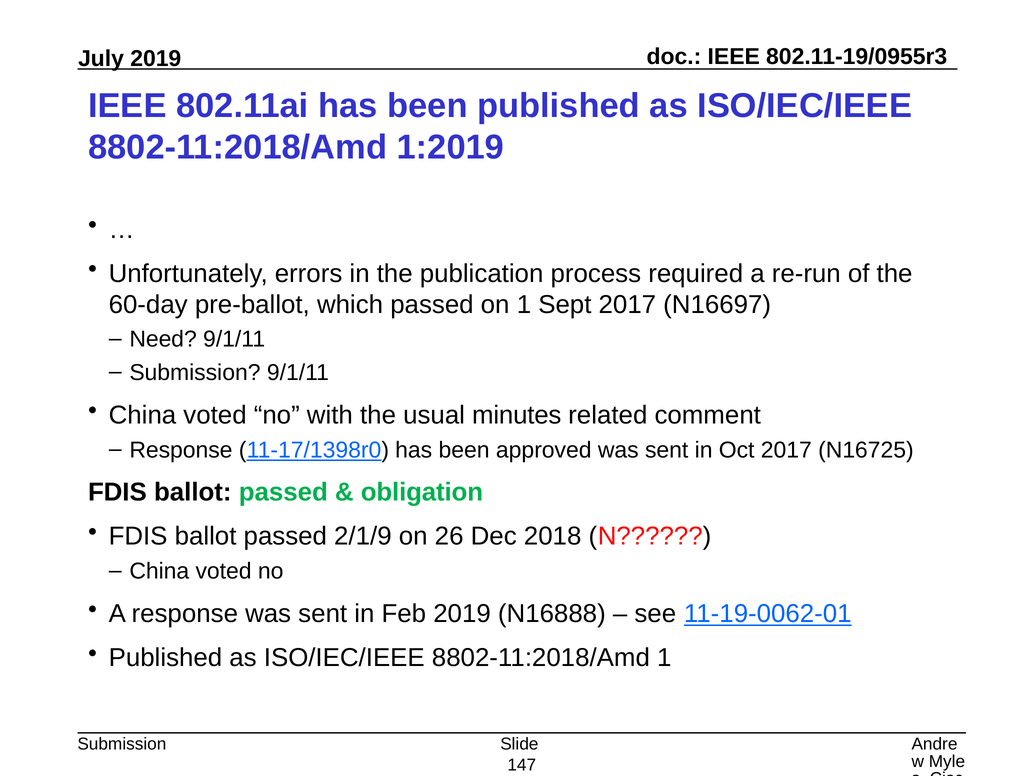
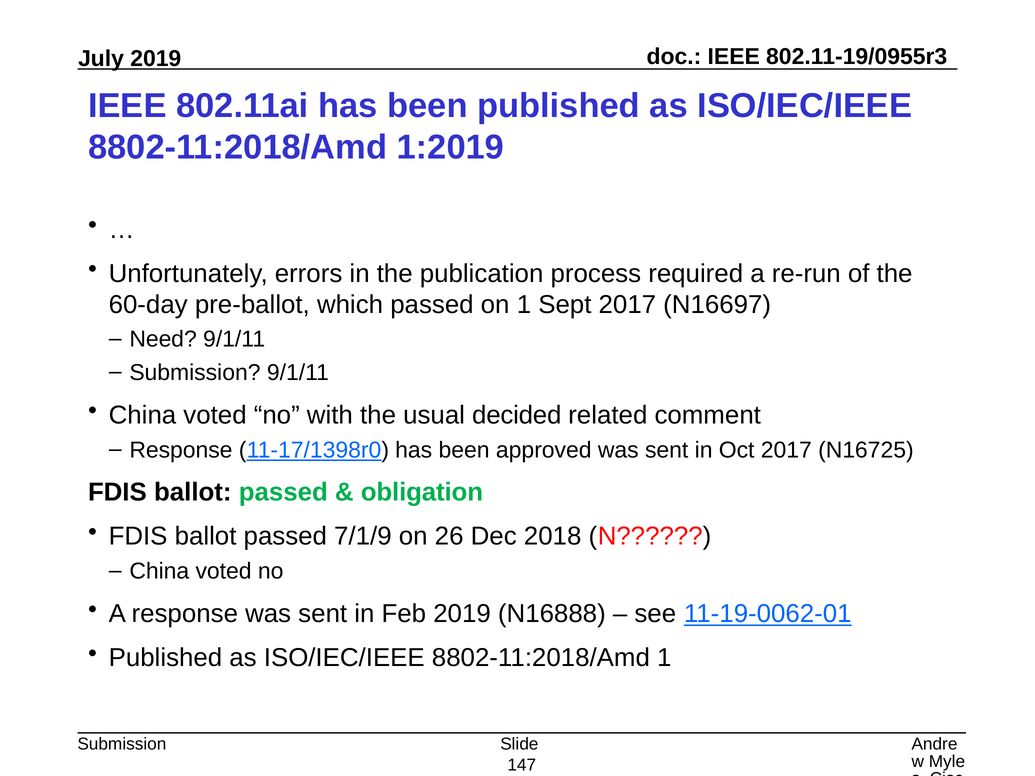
minutes: minutes -> decided
2/1/9: 2/1/9 -> 7/1/9
